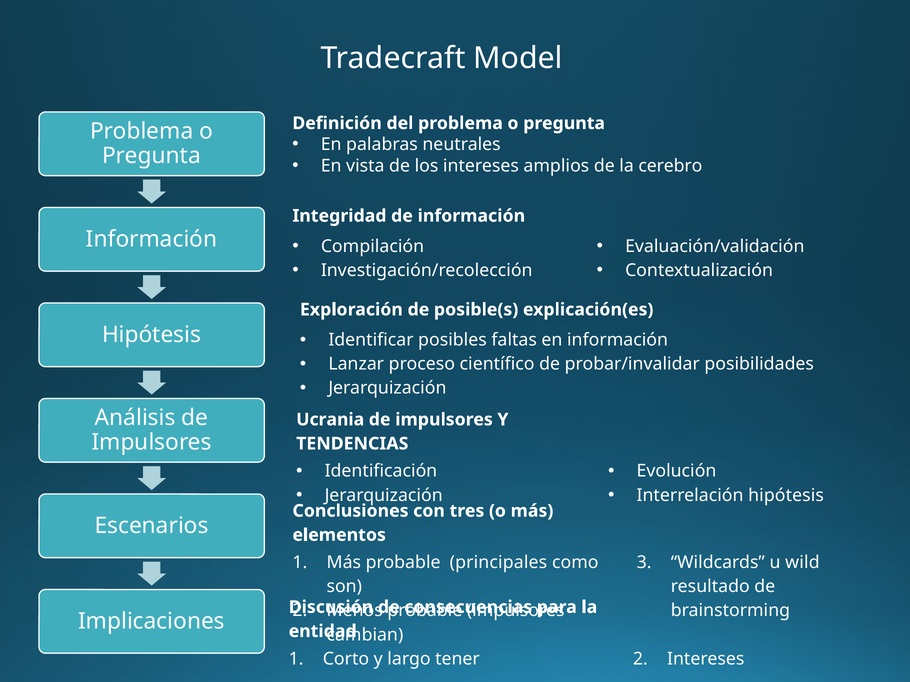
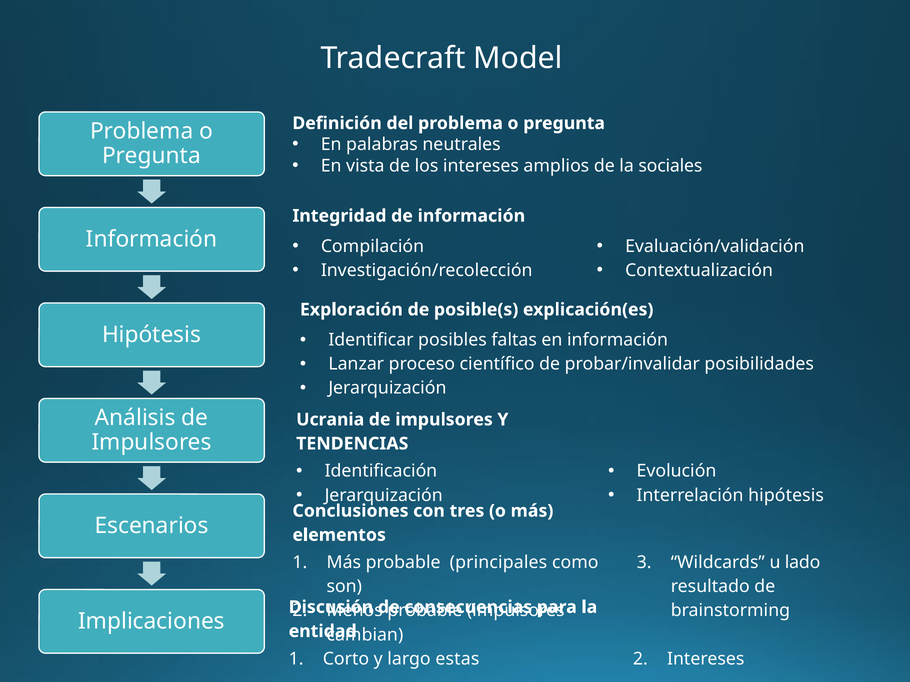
cerebro: cerebro -> sociales
wild: wild -> lado
tener: tener -> estas
